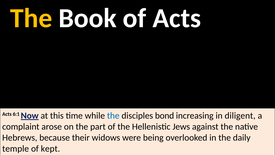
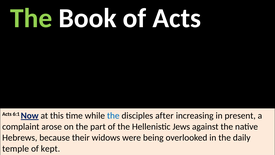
The at (31, 18) colour: yellow -> light green
bond: bond -> after
diligent: diligent -> present
